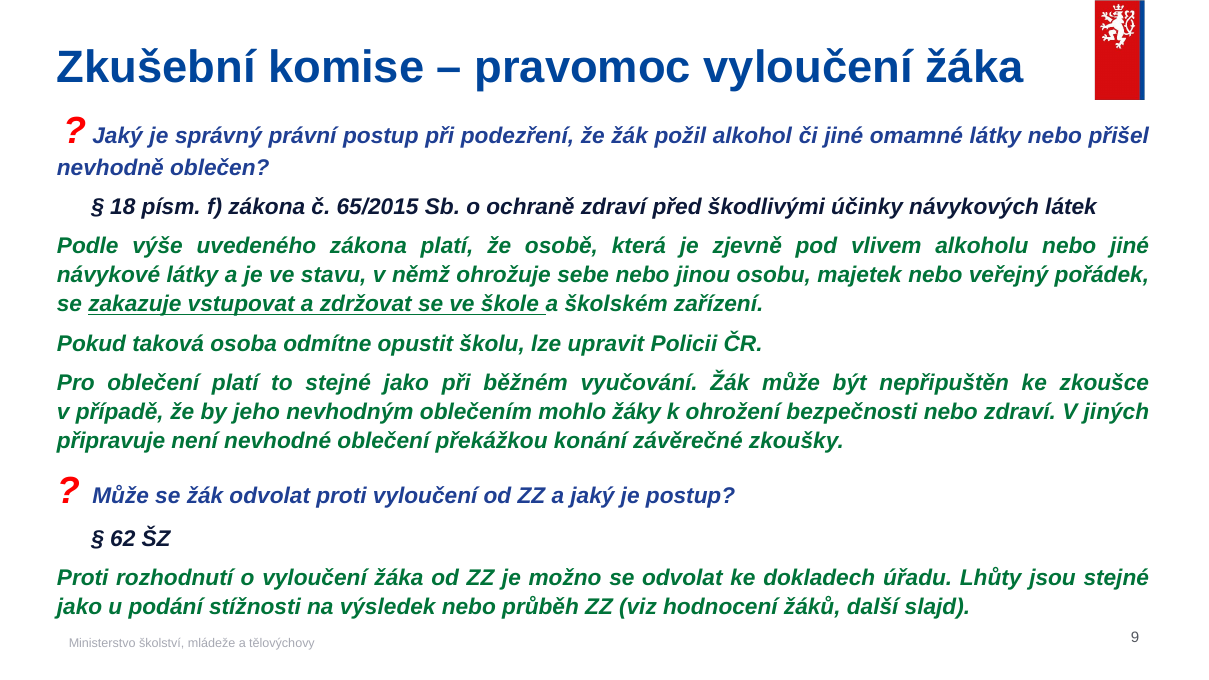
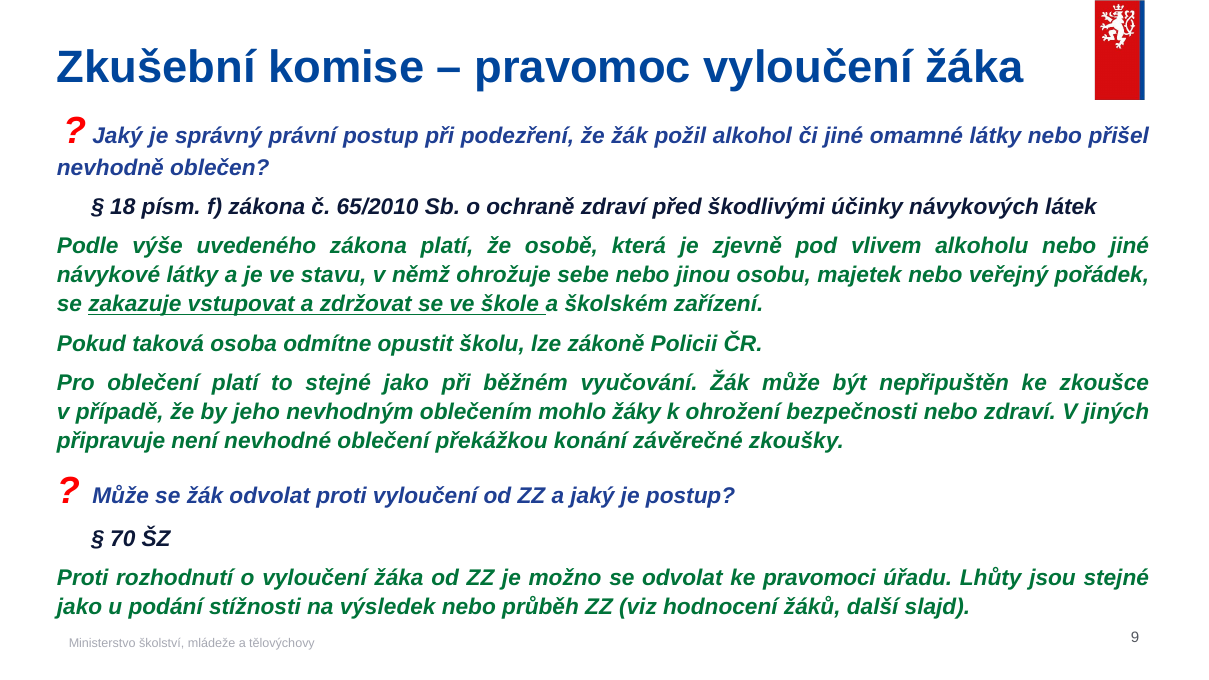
65/2015: 65/2015 -> 65/2010
upravit: upravit -> zákoně
62: 62 -> 70
dokladech: dokladech -> pravomoci
